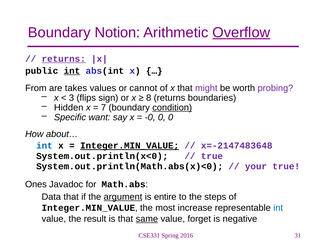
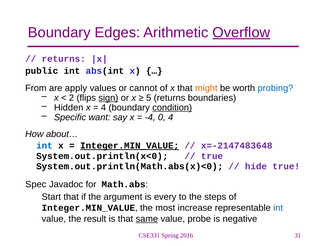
Notion: Notion -> Edges
returns at (64, 59) underline: present -> none
int at (72, 71) underline: present -> none
takes: takes -> apply
might colour: purple -> orange
probing colour: purple -> blue
3: 3 -> 2
sign underline: none -> present
8: 8 -> 5
7 at (103, 108): 7 -> 4
-0: -0 -> -4
0 0: 0 -> 4
your: your -> hide
Ones: Ones -> Spec
Data: Data -> Start
argument underline: present -> none
entire: entire -> every
forget: forget -> probe
